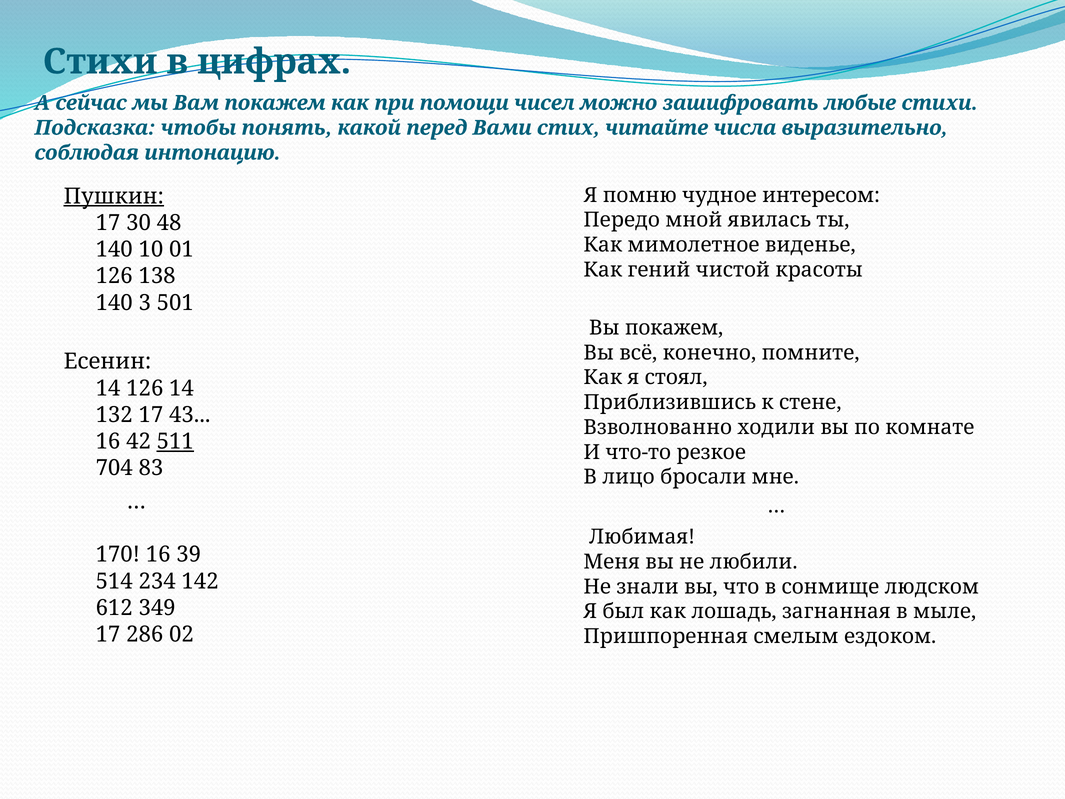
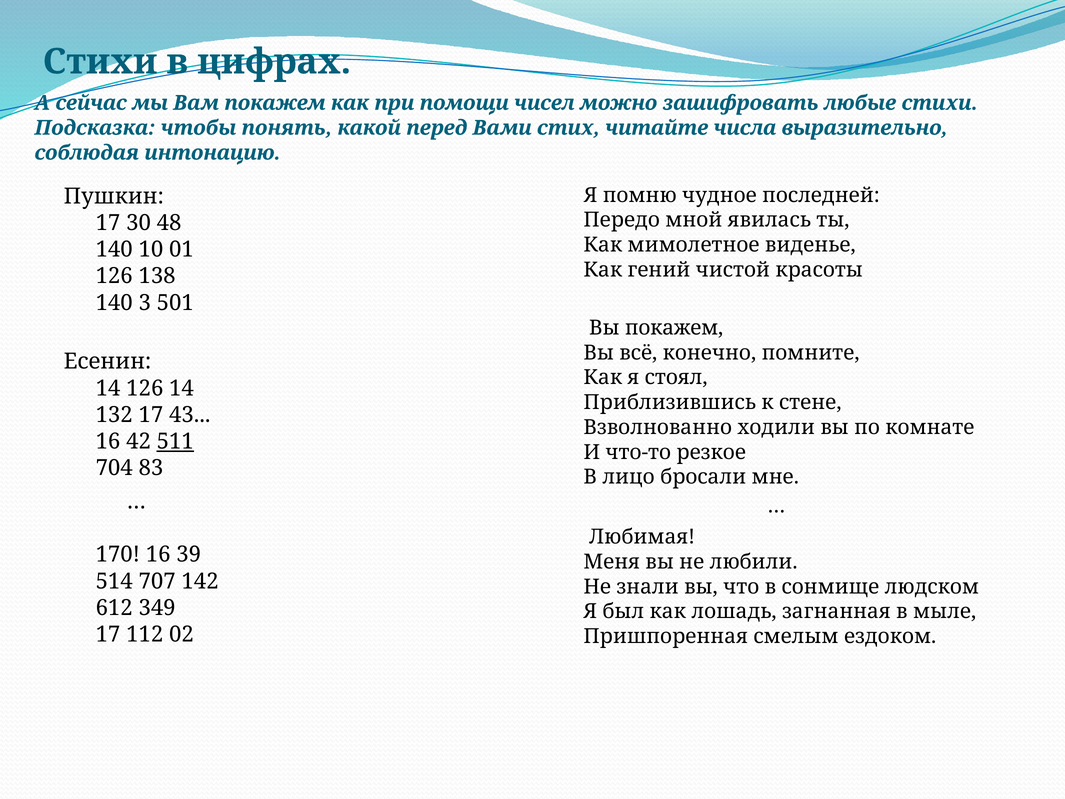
интересом: интересом -> последней
Пушкин underline: present -> none
234: 234 -> 707
286: 286 -> 112
